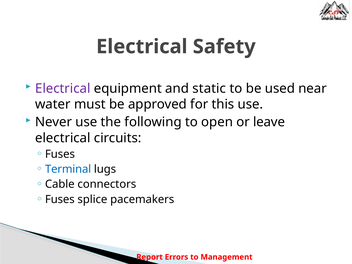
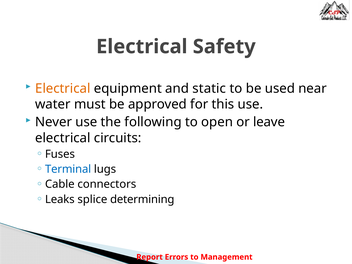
Electrical at (63, 88) colour: purple -> orange
Fuses at (60, 199): Fuses -> Leaks
pacemakers: pacemakers -> determining
